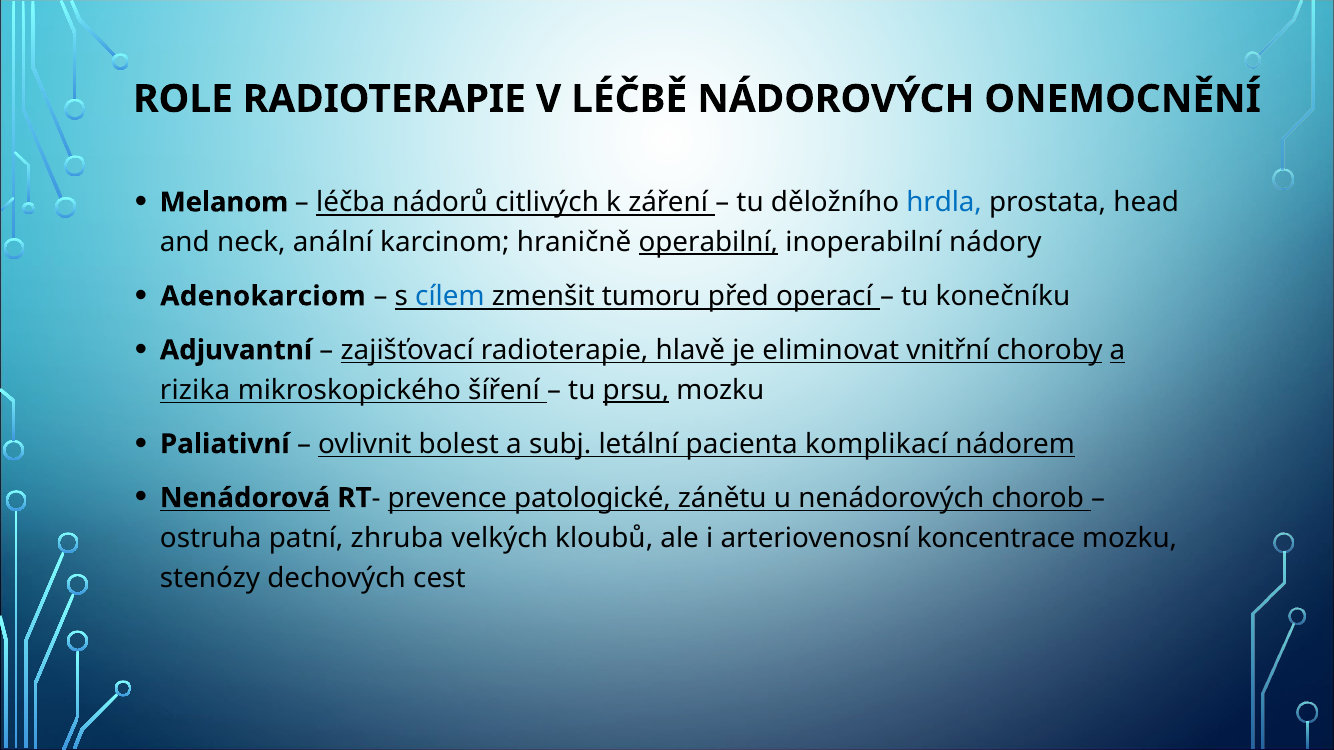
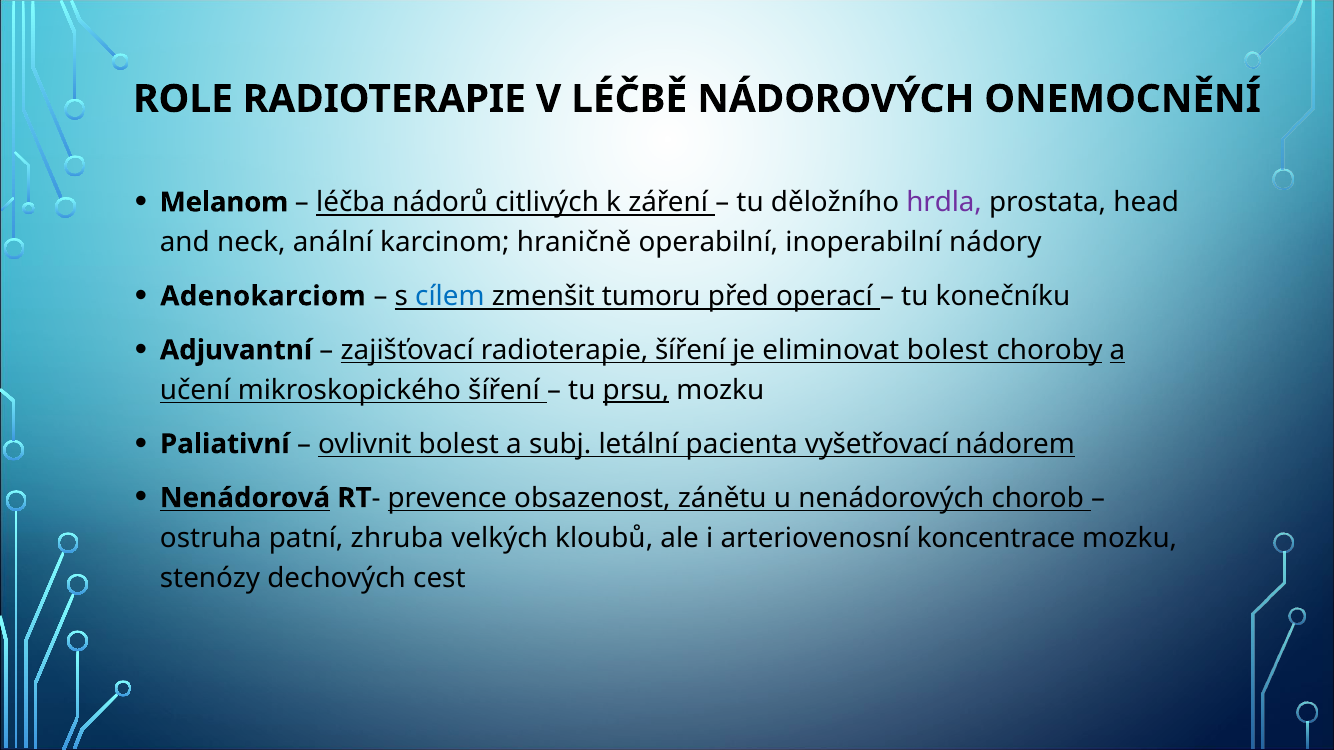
hrdla colour: blue -> purple
operabilní underline: present -> none
radioterapie hlavě: hlavě -> šíření
eliminovat vnitřní: vnitřní -> bolest
rizika: rizika -> učení
komplikací: komplikací -> vyšetřovací
patologické: patologické -> obsazenost
